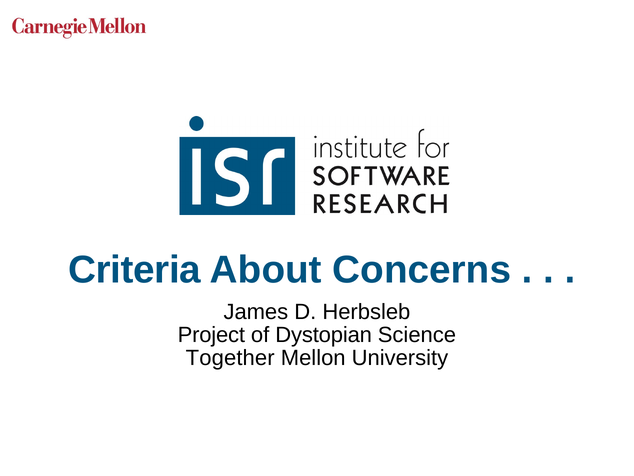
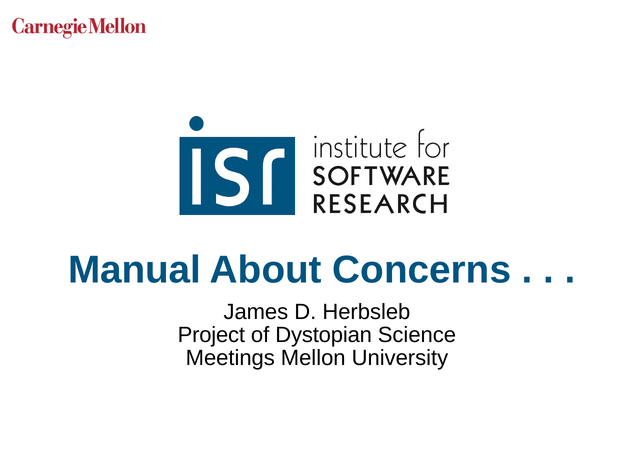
Criteria: Criteria -> Manual
Together: Together -> Meetings
